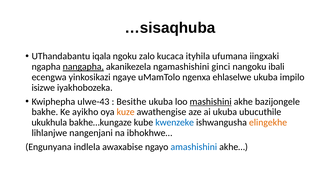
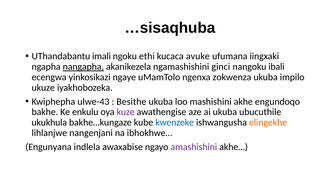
iqala: iqala -> imali
zalo: zalo -> ethi
ityhila: ityhila -> avuke
ehlaselwe: ehlaselwe -> zokwenza
isizwe: isizwe -> ukuze
mashishini underline: present -> none
bazijongele: bazijongele -> engundoqo
ayikho: ayikho -> enkulu
kuze colour: orange -> purple
amashishini colour: blue -> purple
